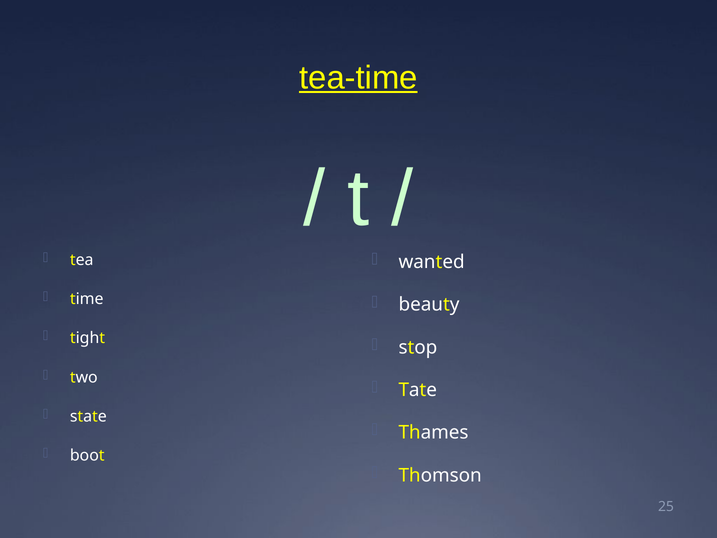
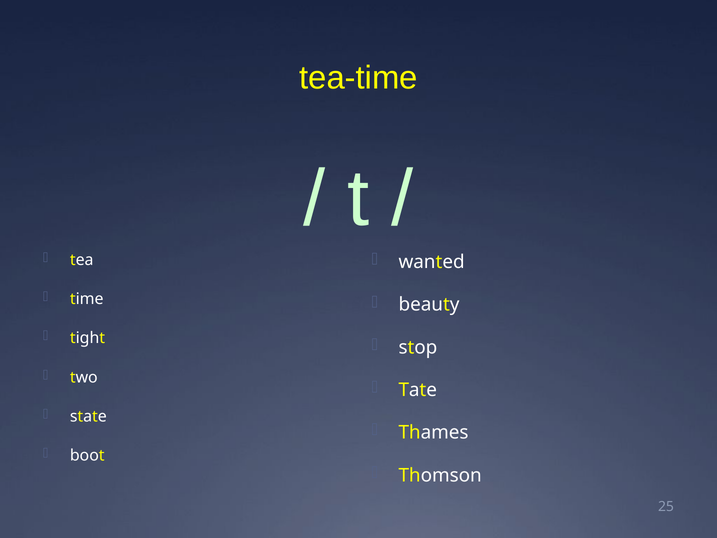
tea-time underline: present -> none
